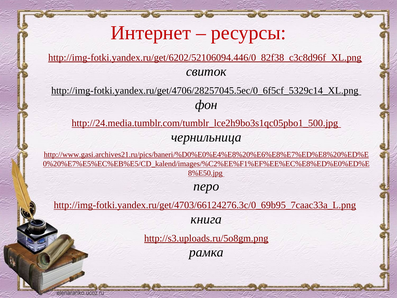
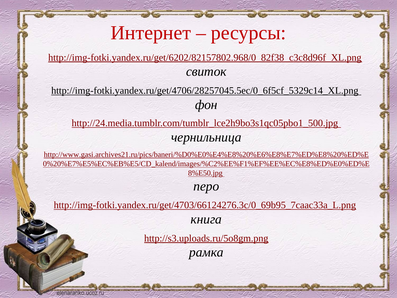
http://img-fotki.yandex.ru/get/6202/52106094.446/0_82f38_c3c8d96f_XL.png: http://img-fotki.yandex.ru/get/6202/52106094.446/0_82f38_c3c8d96f_XL.png -> http://img-fotki.yandex.ru/get/6202/82157802.968/0_82f38_c3c8d96f_XL.png
